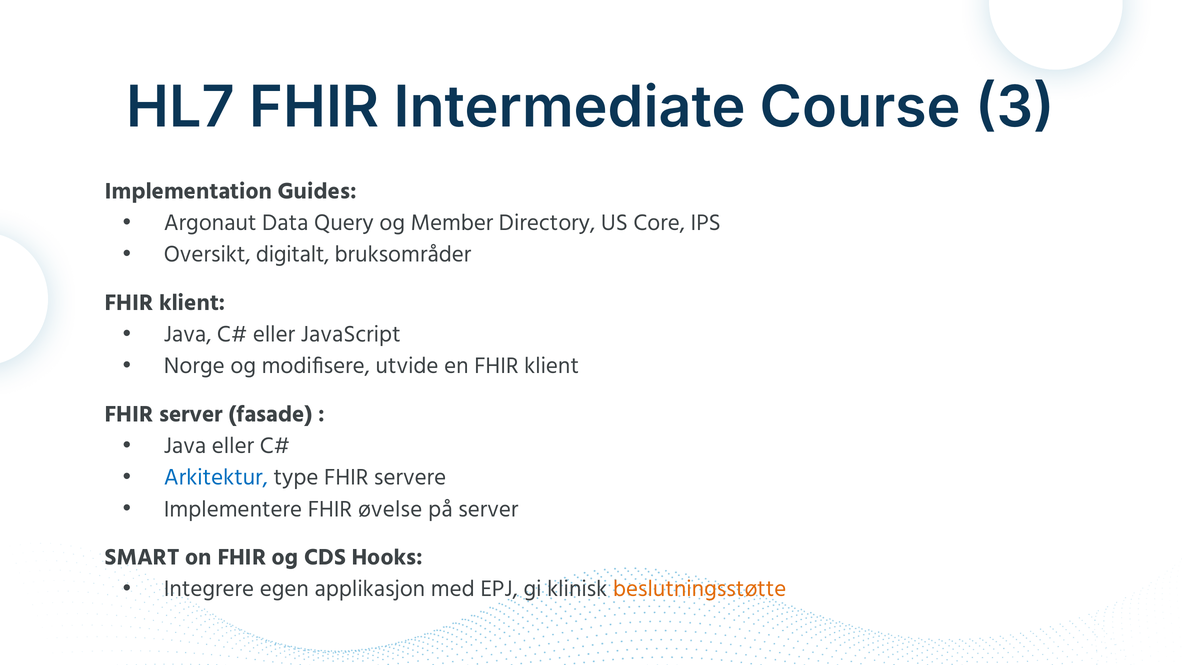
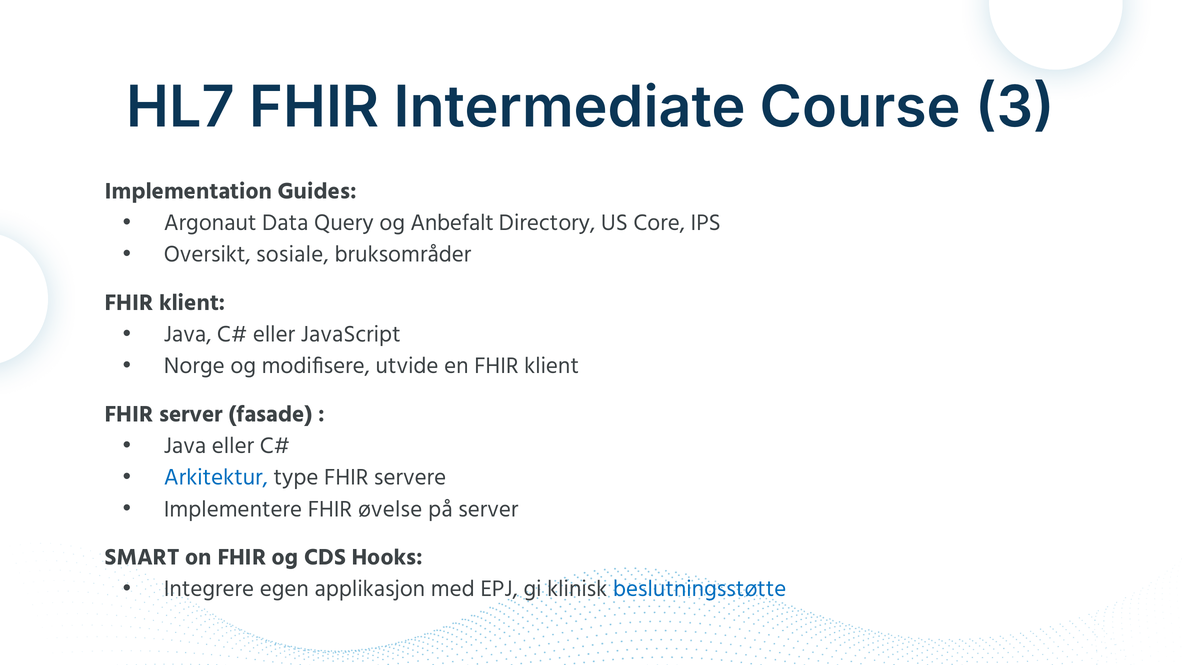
Member: Member -> Anbefalt
digitalt: digitalt -> sosiale
beslutningsstøtte colour: orange -> blue
